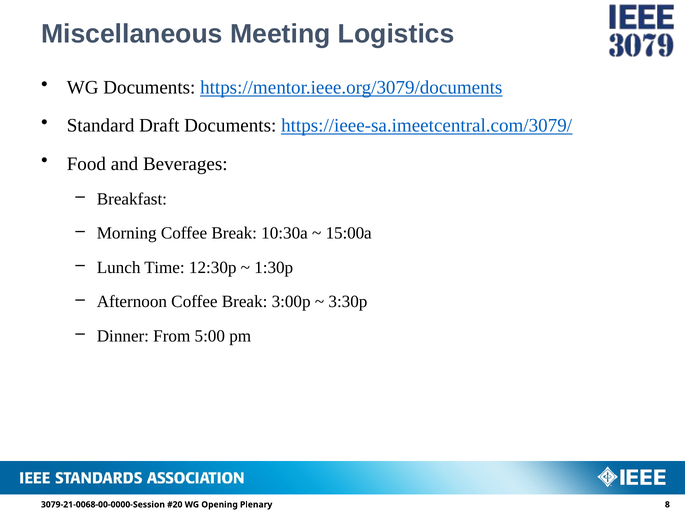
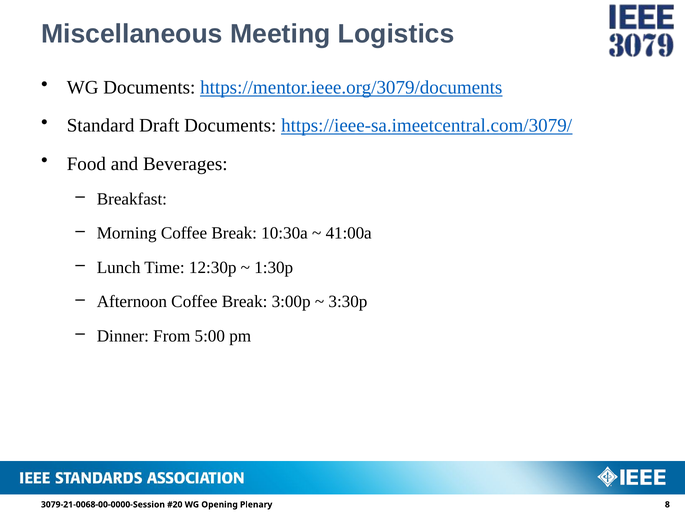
15:00a: 15:00a -> 41:00a
